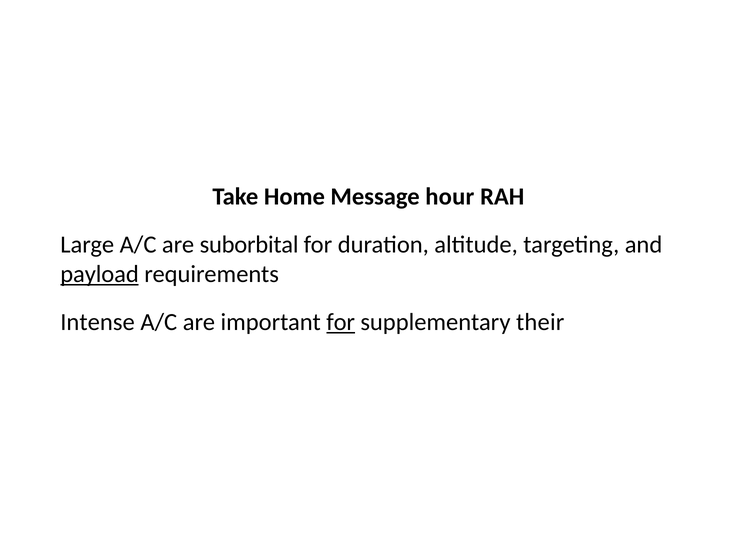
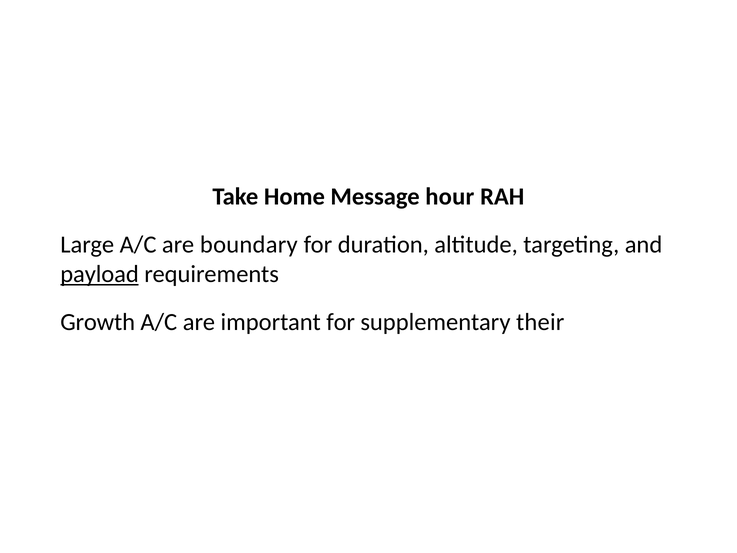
suborbital: suborbital -> boundary
Intense: Intense -> Growth
for at (341, 322) underline: present -> none
